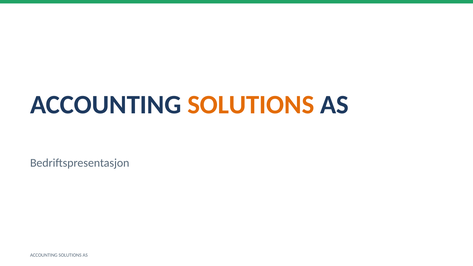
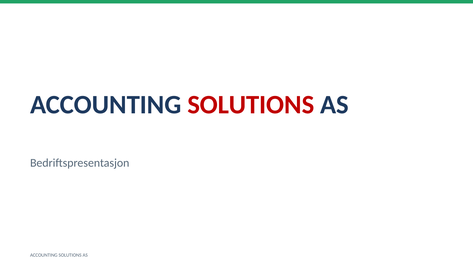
SOLUTIONS at (251, 105) colour: orange -> red
